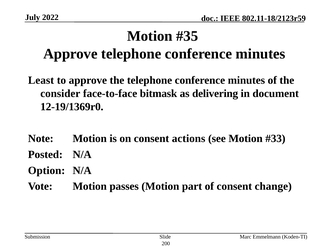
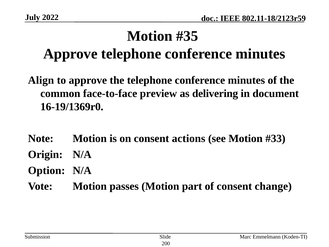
Least: Least -> Align
consider: consider -> common
bitmask: bitmask -> preview
12-19/1369r0: 12-19/1369r0 -> 16-19/1369r0
Posted: Posted -> Origin
